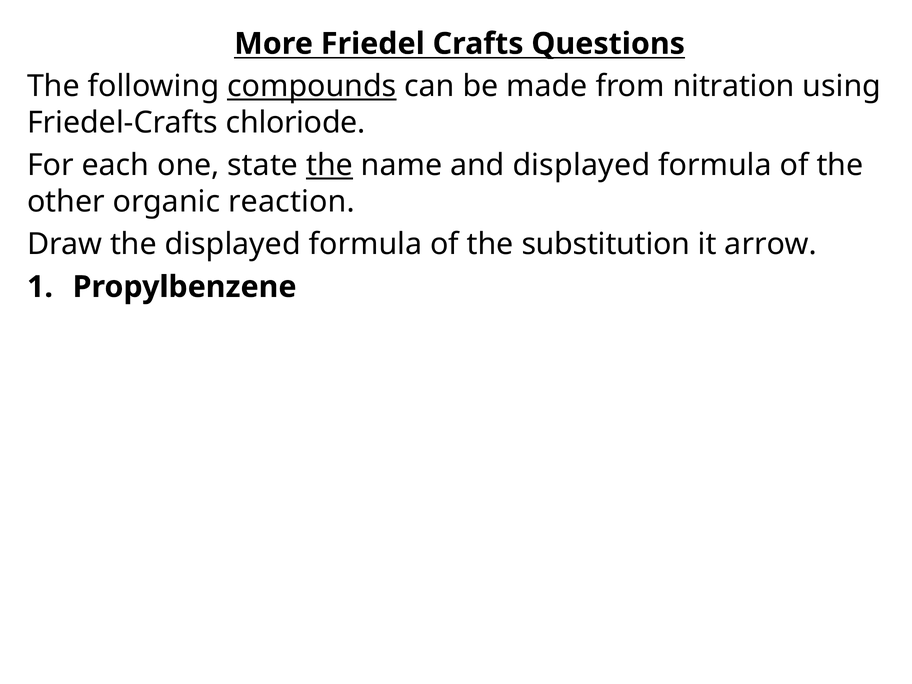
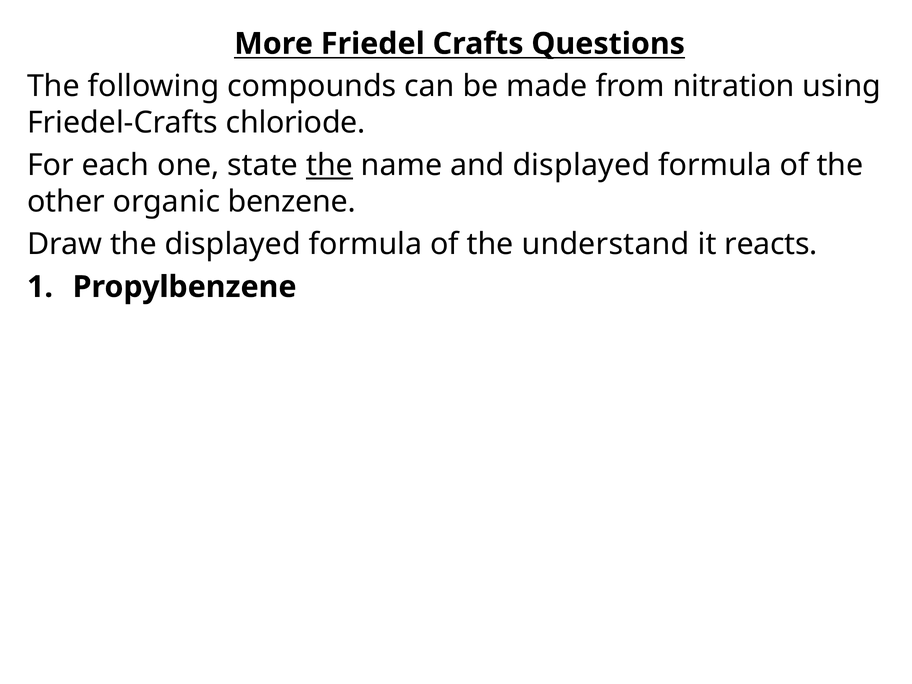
compounds underline: present -> none
reaction: reaction -> benzene
substitution: substitution -> understand
arrow: arrow -> reacts
